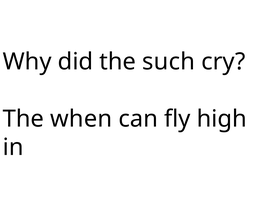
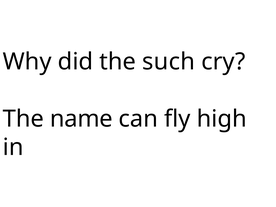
when: when -> name
